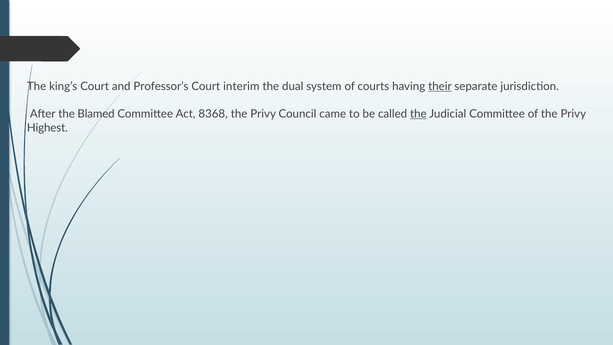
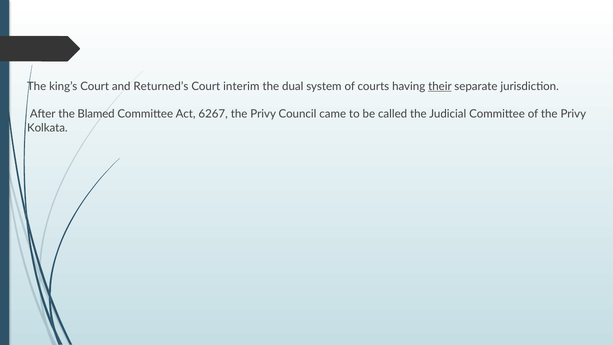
Professor’s: Professor’s -> Returned’s
8368: 8368 -> 6267
the at (418, 114) underline: present -> none
Highest: Highest -> Kolkata
